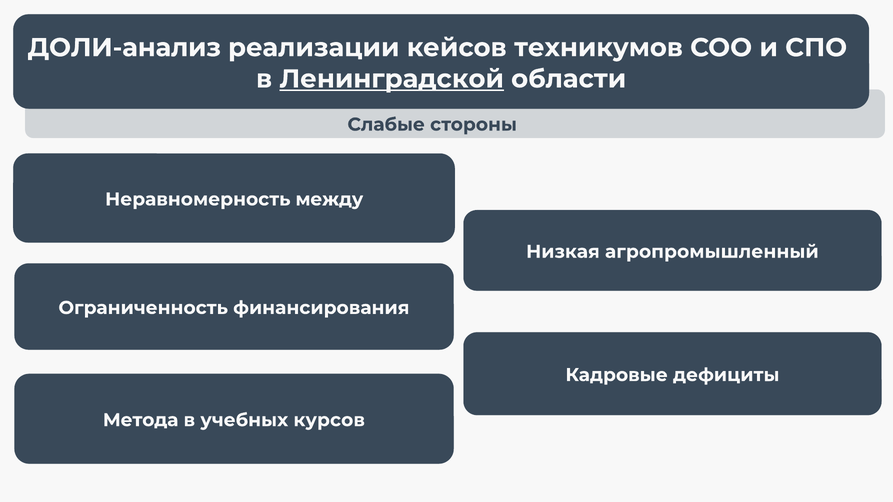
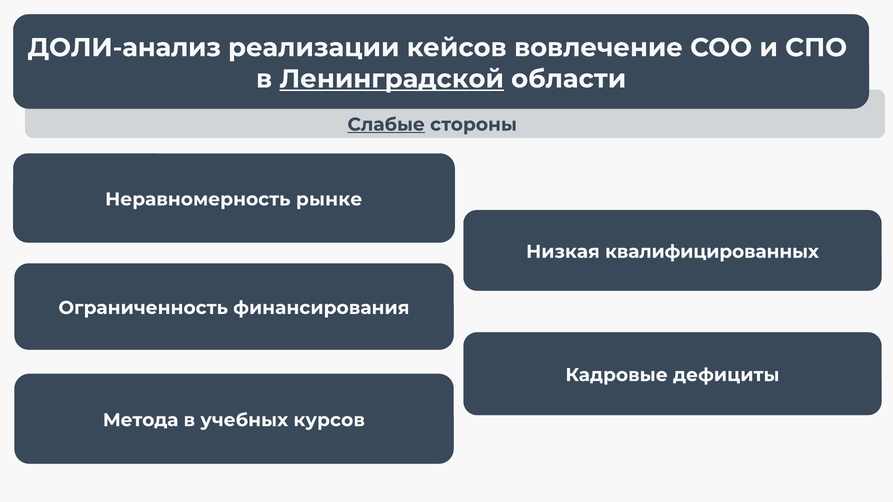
техникумов: техникумов -> вовлечение
Слабые underline: none -> present
между: между -> рынке
агропромышленный: агропромышленный -> квалифицированных
